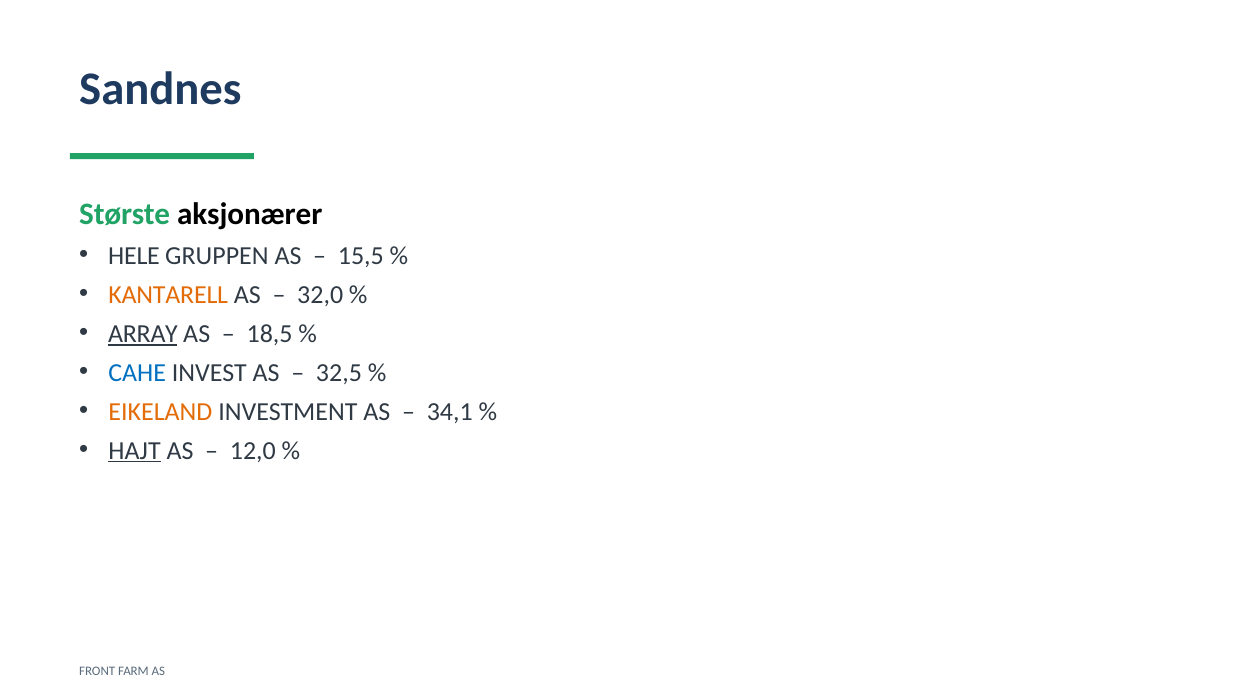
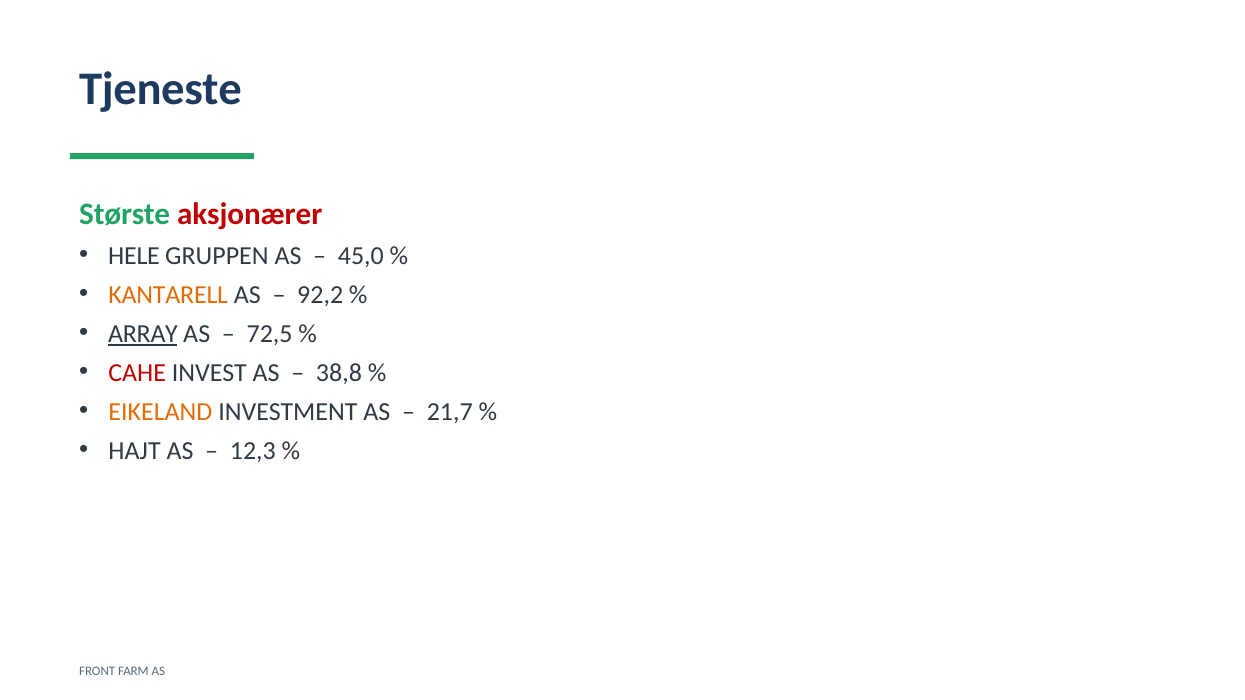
Sandnes: Sandnes -> Tjeneste
aksjonærer colour: black -> red
15,5: 15,5 -> 45,0
32,0: 32,0 -> 92,2
18,5: 18,5 -> 72,5
CAHE colour: blue -> red
32,5: 32,5 -> 38,8
34,1: 34,1 -> 21,7
HAJT underline: present -> none
12,0: 12,0 -> 12,3
